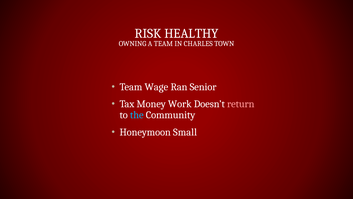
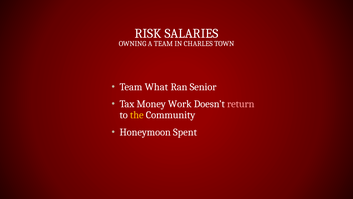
HEALTHY: HEALTHY -> SALARIES
Wage: Wage -> What
the colour: light blue -> yellow
Small: Small -> Spent
